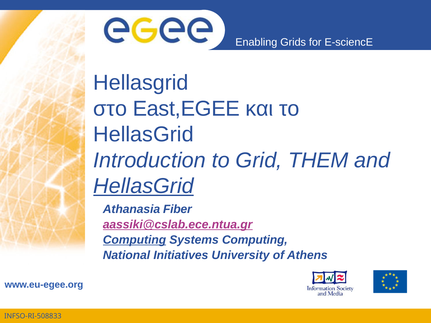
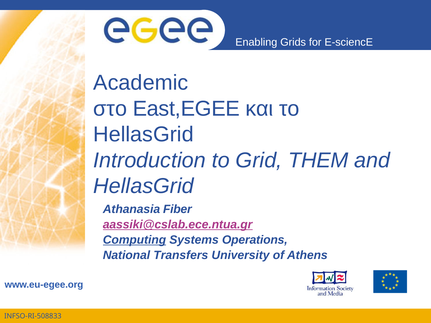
Hellasgrid at (141, 83): Hellasgrid -> Academic
HellasGrid at (144, 186) underline: present -> none
Systems Computing: Computing -> Operations
Initiatives: Initiatives -> Transfers
